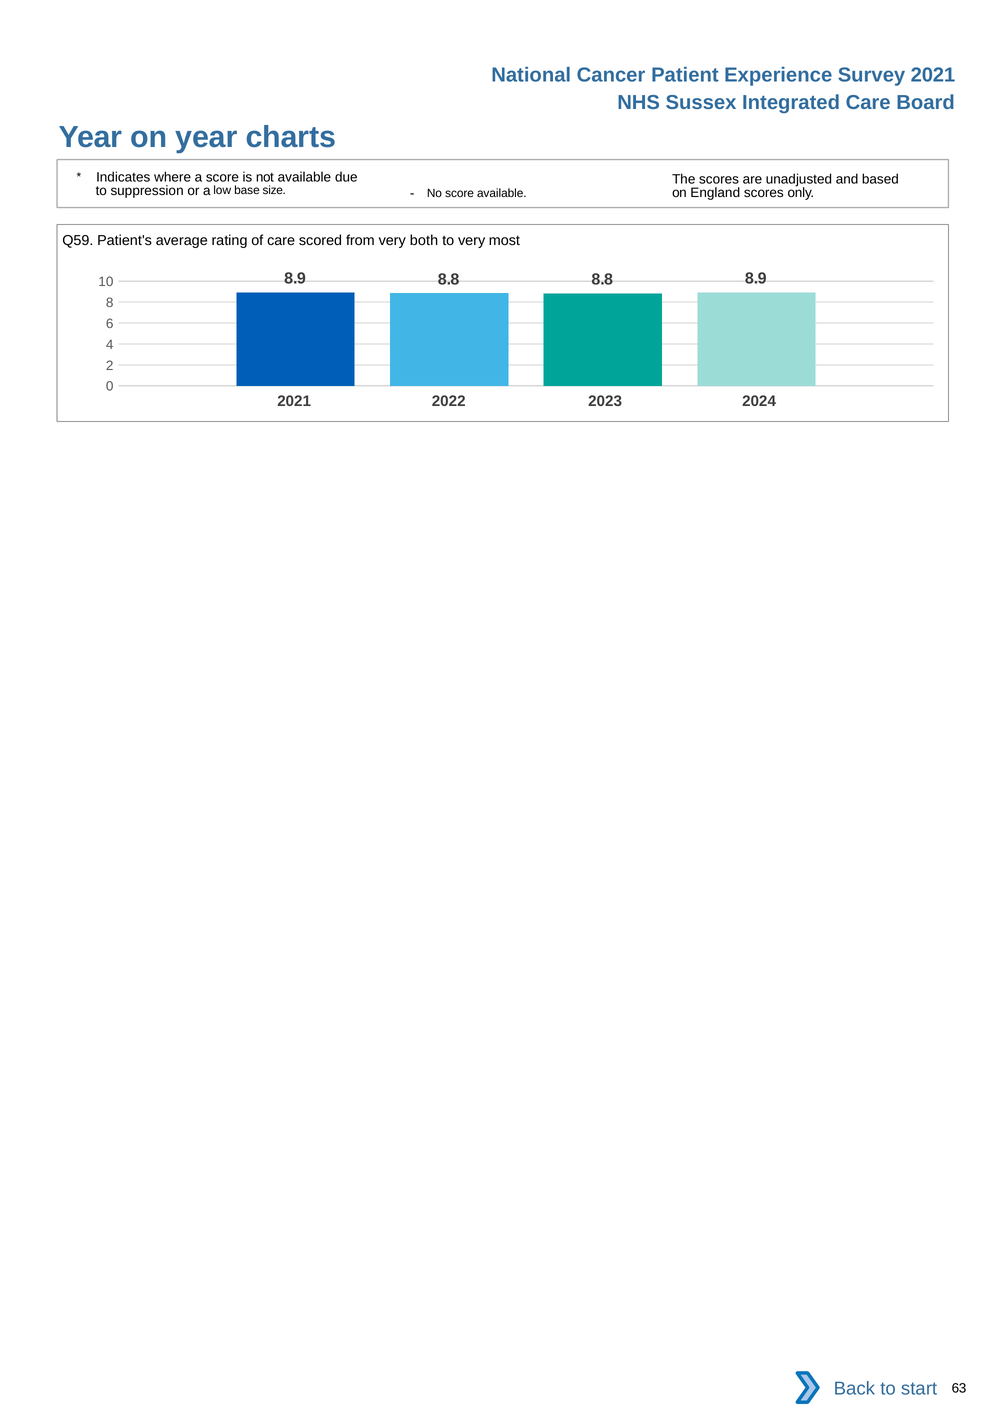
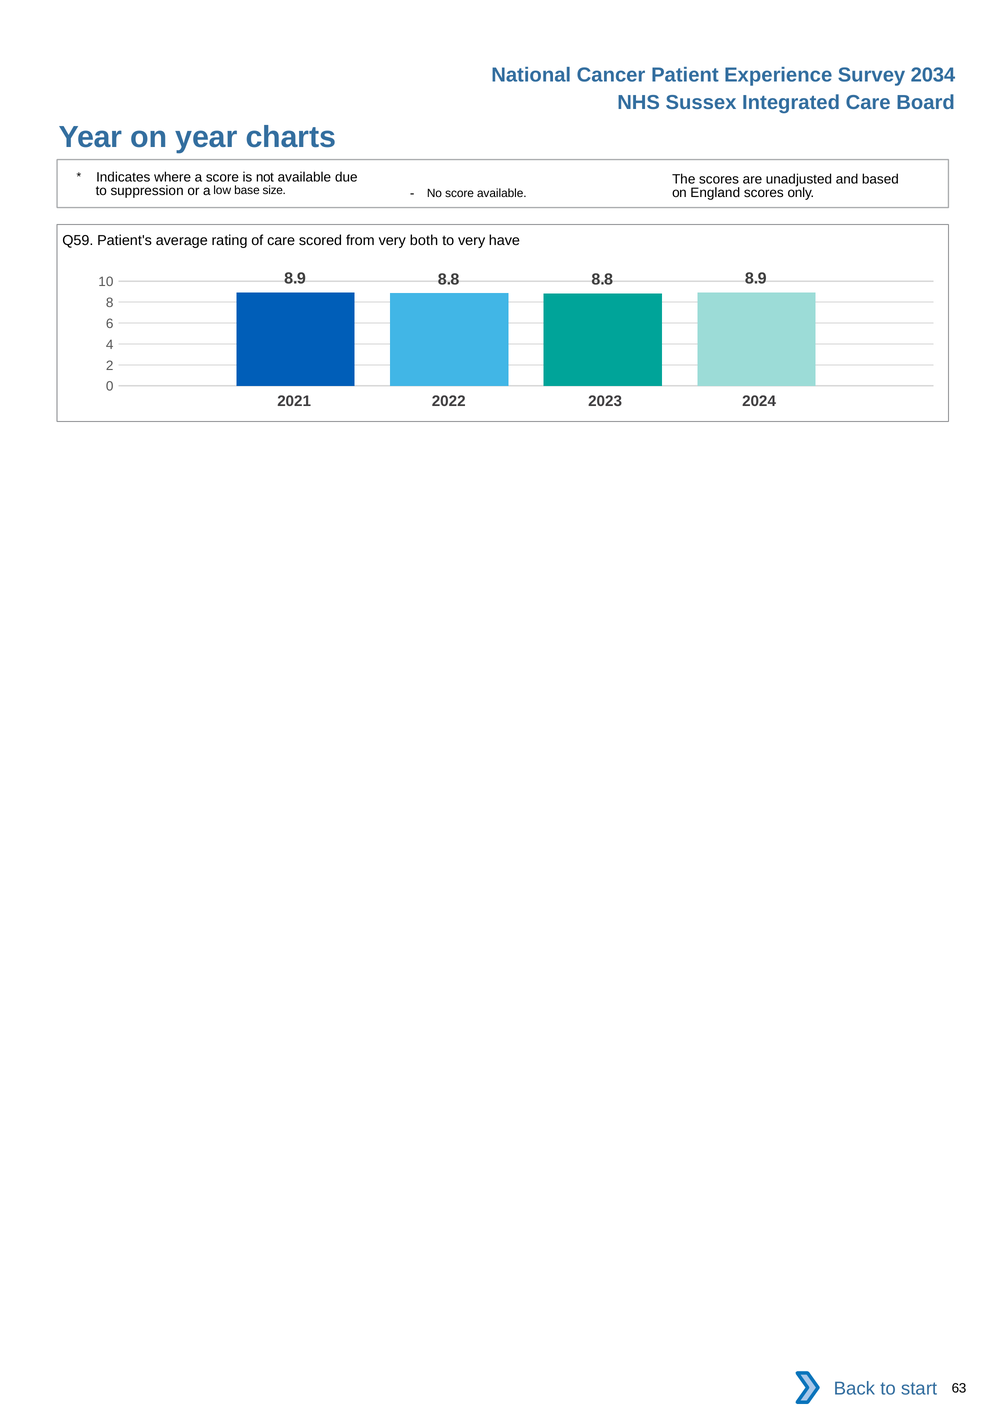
Survey 2021: 2021 -> 2034
most: most -> have
